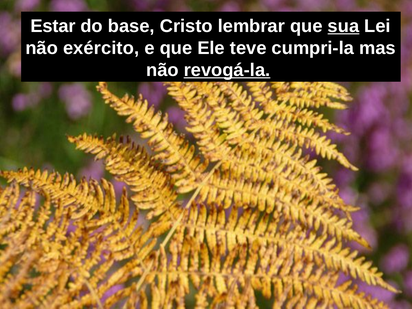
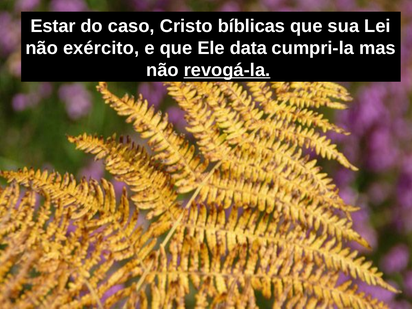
base: base -> caso
lembrar: lembrar -> bíblicas
sua underline: present -> none
teve: teve -> data
